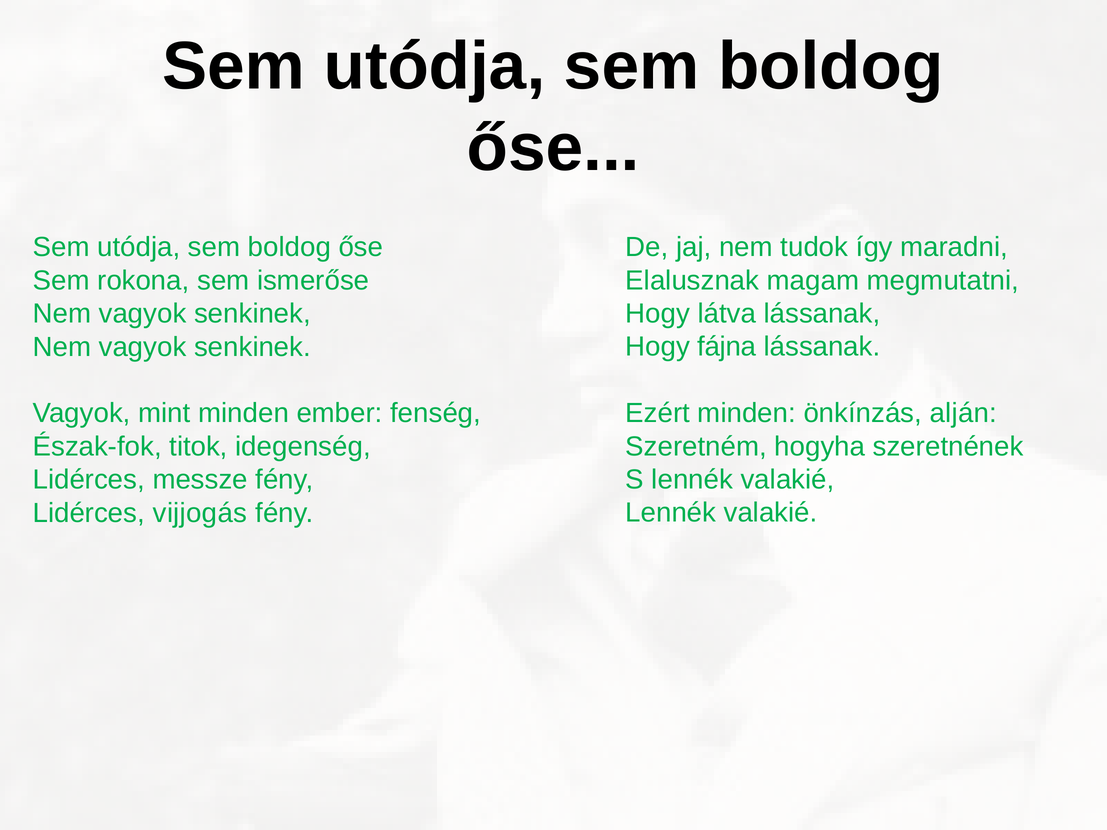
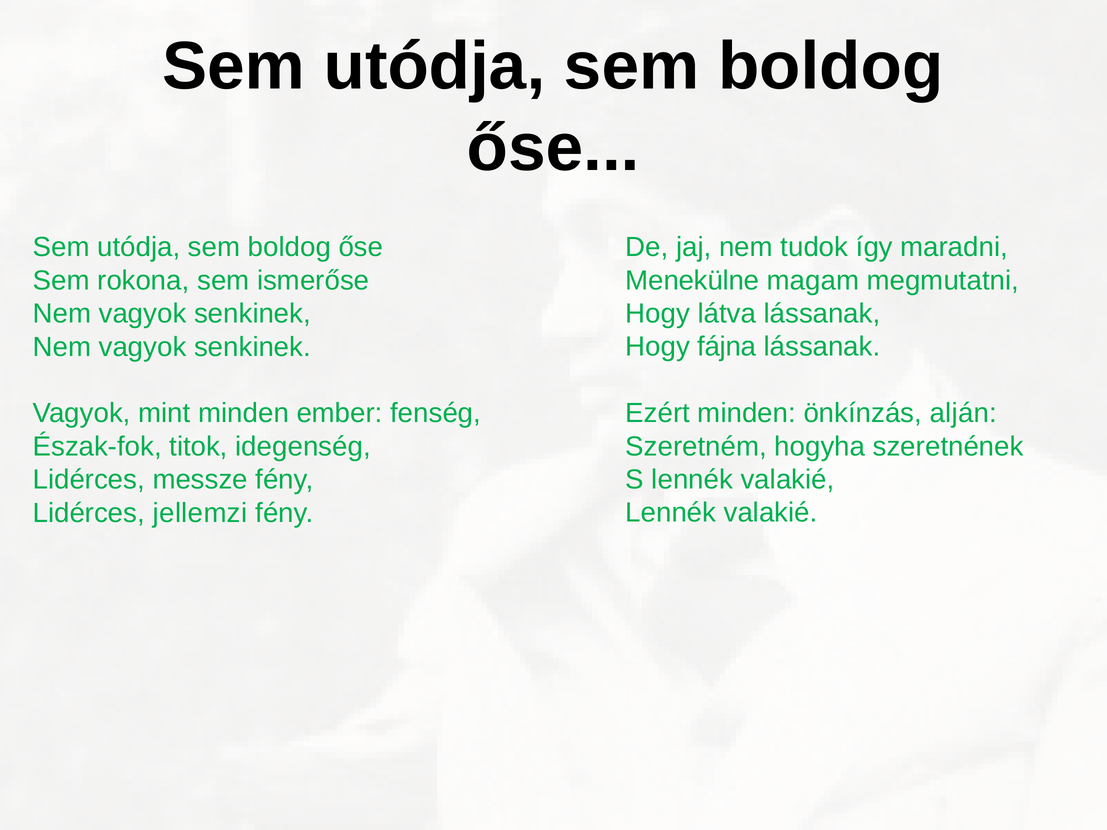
Elalusznak: Elalusznak -> Menekülne
vijjogás: vijjogás -> jellemzi
